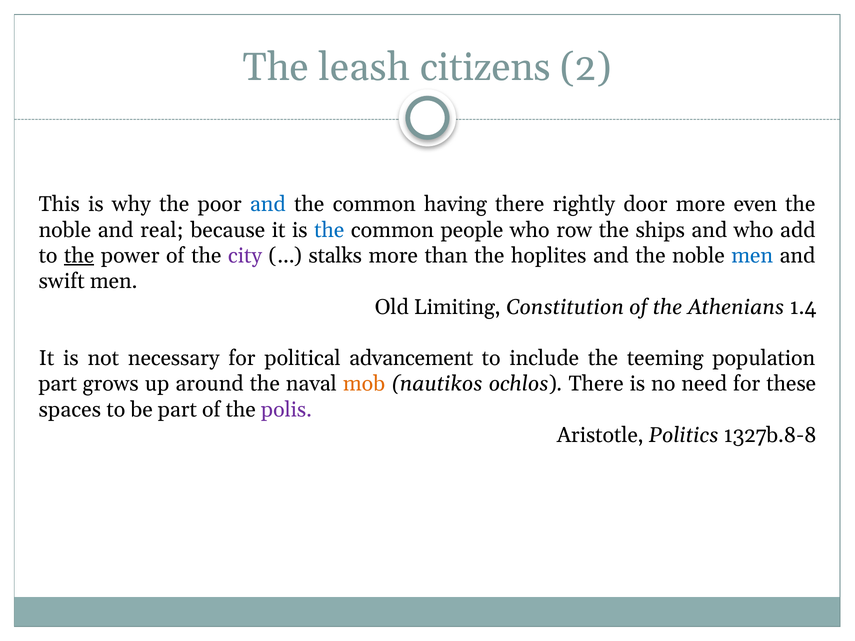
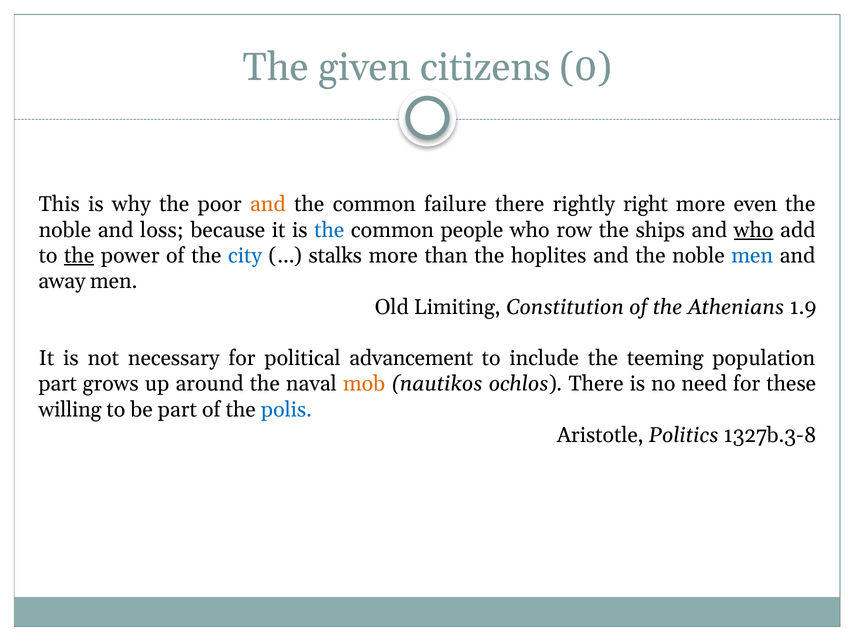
leash: leash -> given
2: 2 -> 0
and at (268, 204) colour: blue -> orange
having: having -> failure
door: door -> right
real: real -> loss
who at (754, 230) underline: none -> present
city colour: purple -> blue
swift: swift -> away
1.4: 1.4 -> 1.9
spaces: spaces -> willing
polis colour: purple -> blue
1327b.8-8: 1327b.8-8 -> 1327b.3-8
